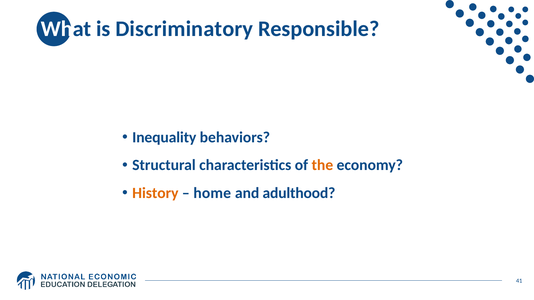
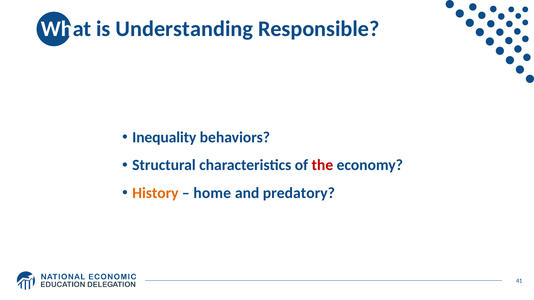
Discriminatory: Discriminatory -> Understanding
the colour: orange -> red
adulthood: adulthood -> predatory
